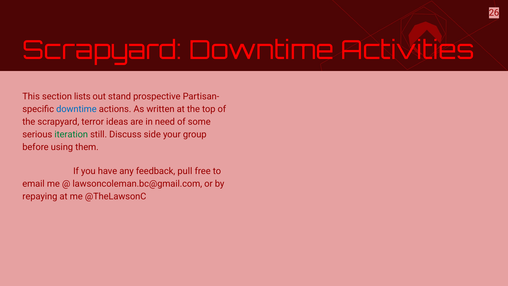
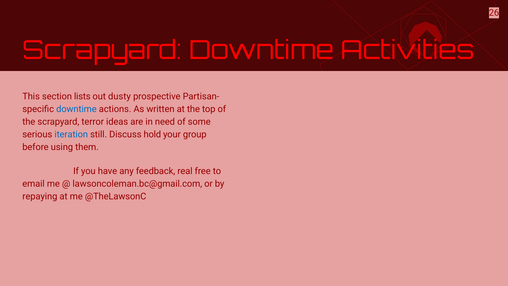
stand: stand -> dusty
iteration colour: green -> blue
side: side -> hold
pull: pull -> real
